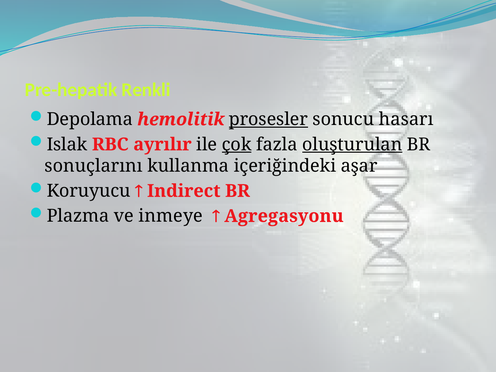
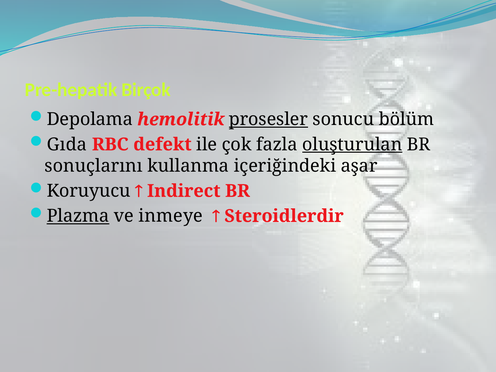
Renkli: Renkli -> Birçok
hasarı: hasarı -> bölüm
Islak: Islak -> Gıda
ayrılır: ayrılır -> defekt
çok underline: present -> none
Plazma underline: none -> present
Agregasyonu: Agregasyonu -> Steroidlerdir
